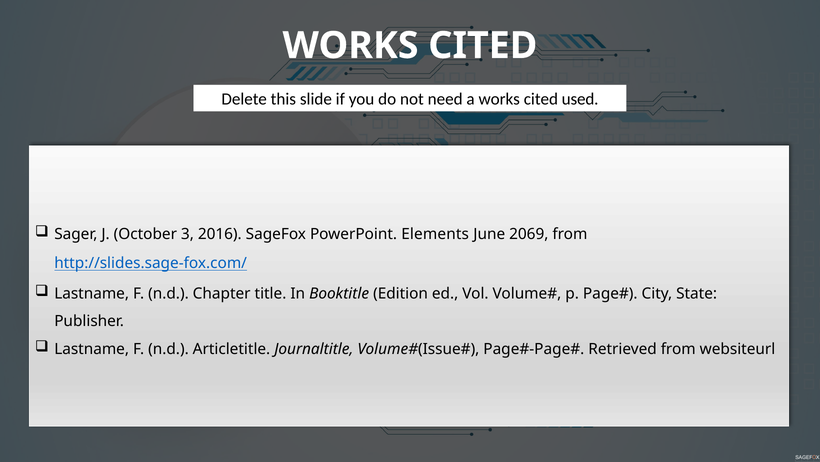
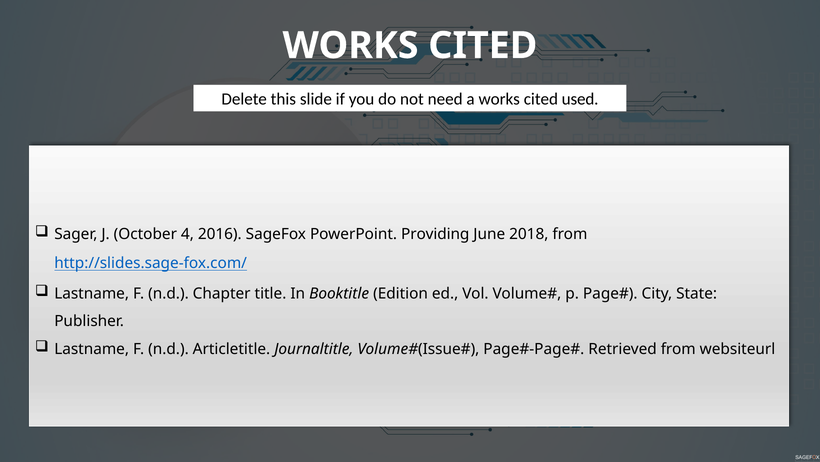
3: 3 -> 4
Elements: Elements -> Providing
2069: 2069 -> 2018
